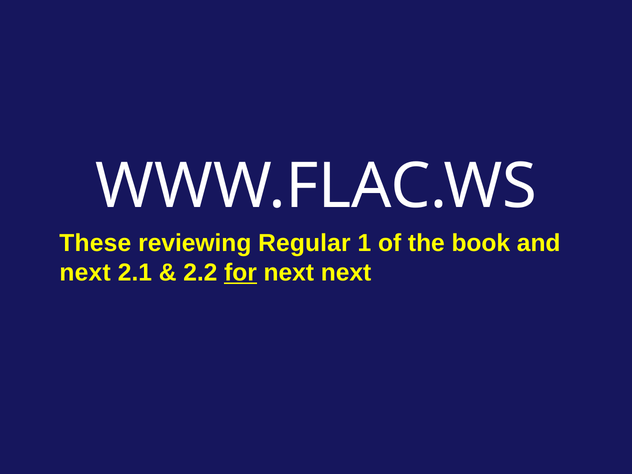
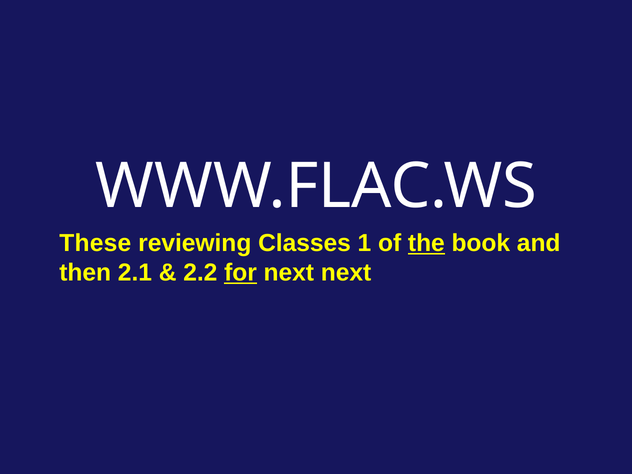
Regular: Regular -> Classes
the underline: none -> present
next at (85, 272): next -> then
